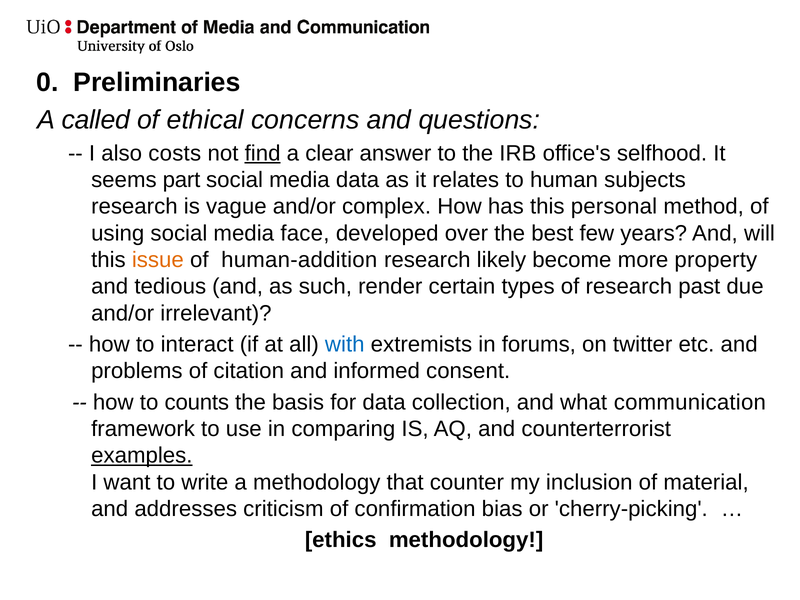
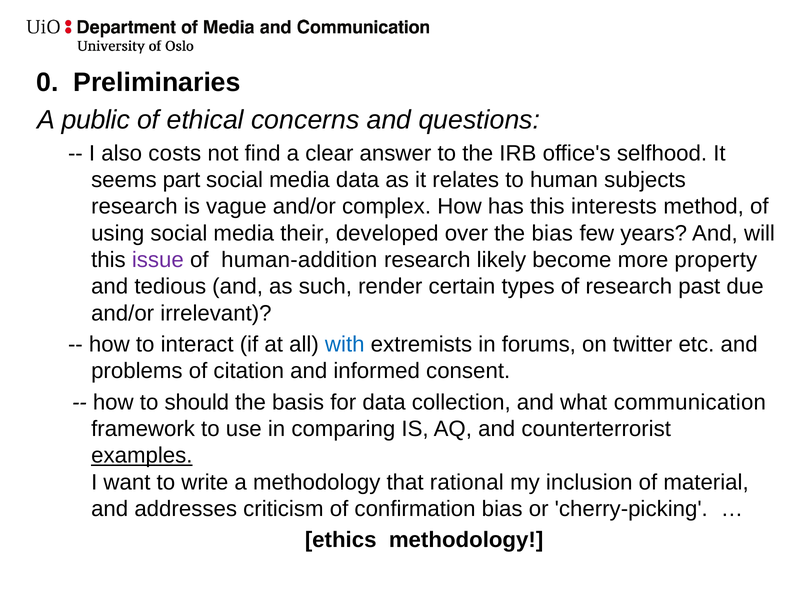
called: called -> public
find underline: present -> none
personal: personal -> interests
face: face -> their
the best: best -> bias
issue colour: orange -> purple
counts: counts -> should
counter: counter -> rational
